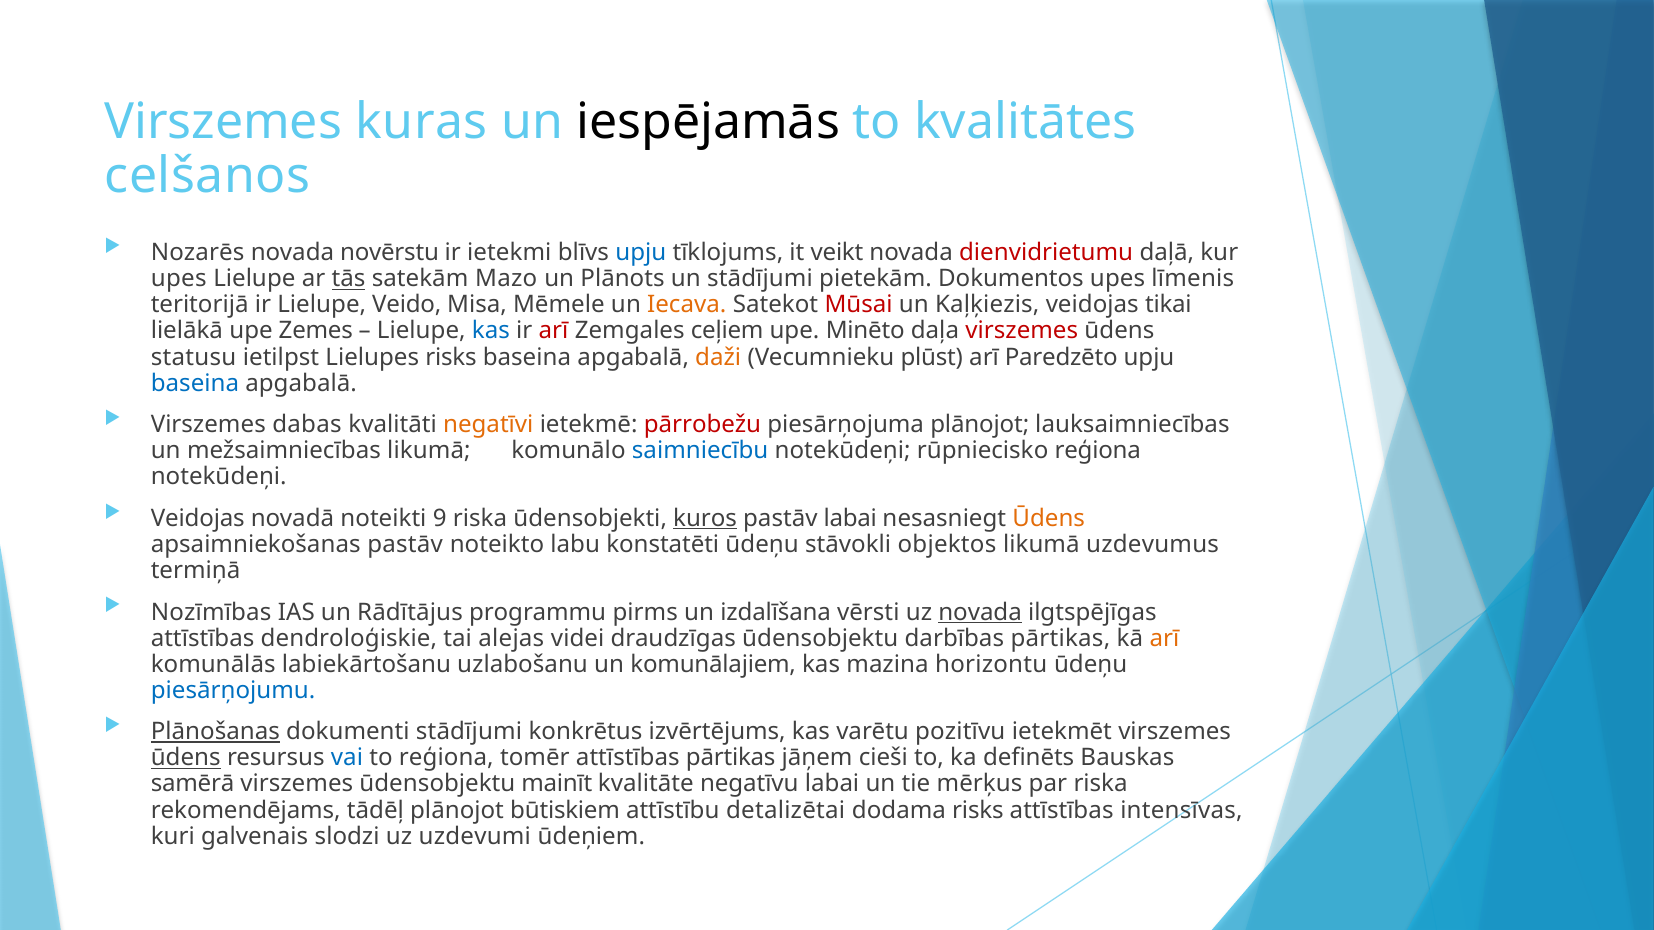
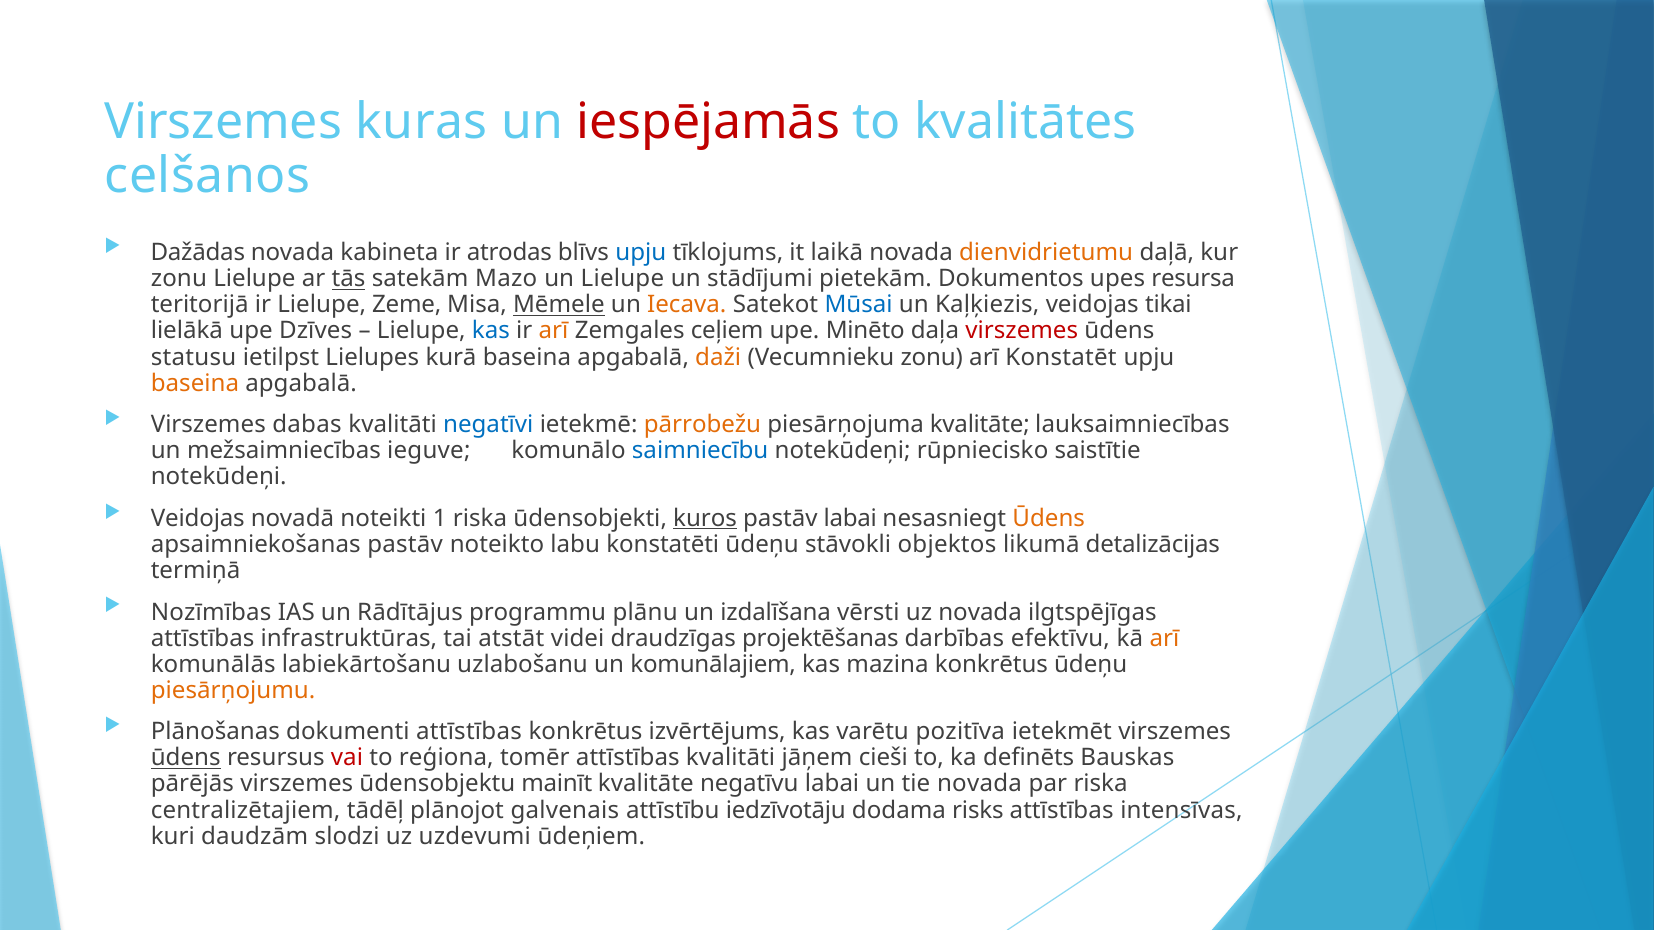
iespējamās colour: black -> red
Nozarēs: Nozarēs -> Dažādas
novērstu: novērstu -> kabineta
ietekmi: ietekmi -> atrodas
veikt: veikt -> laikā
dienvidrietumu colour: red -> orange
upes at (179, 279): upes -> zonu
un Plānots: Plānots -> Lielupe
līmenis: līmenis -> resursa
Veido: Veido -> Zeme
Mēmele underline: none -> present
Mūsai colour: red -> blue
Zemes: Zemes -> Dzīves
arī at (554, 331) colour: red -> orange
Lielupes risks: risks -> kurā
Vecumnieku plūst: plūst -> zonu
Paredzēto: Paredzēto -> Konstatēt
baseina at (195, 383) colour: blue -> orange
negatīvi colour: orange -> blue
pārrobežu colour: red -> orange
piesārņojuma plānojot: plānojot -> kvalitāte
mežsaimniecības likumā: likumā -> ieguve
rūpniecisko reģiona: reģiona -> saistītie
9: 9 -> 1
uzdevumus: uzdevumus -> detalizācijas
pirms: pirms -> plānu
novada at (980, 612) underline: present -> none
dendroloģiskie: dendroloģiskie -> infrastruktūras
alejas: alejas -> atstāt
draudzīgas ūdensobjektu: ūdensobjektu -> projektēšanas
darbības pārtikas: pārtikas -> efektīvu
mazina horizontu: horizontu -> konkrētus
piesārņojumu colour: blue -> orange
Plānošanas underline: present -> none
dokumenti stādījumi: stādījumi -> attīstības
pozitīvu: pozitīvu -> pozitīva
vai colour: blue -> red
attīstības pārtikas: pārtikas -> kvalitāti
samērā: samērā -> pārējās
tie mērķus: mērķus -> novada
rekomendējams: rekomendējams -> centralizētajiem
būtiskiem: būtiskiem -> galvenais
detalizētai: detalizētai -> iedzīvotāju
galvenais: galvenais -> daudzām
